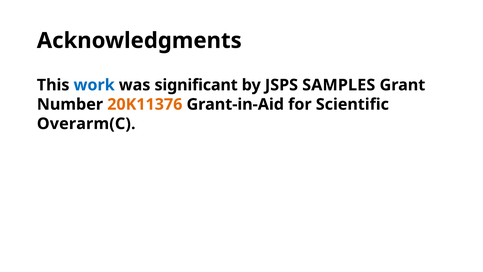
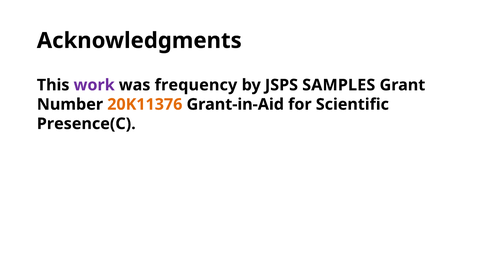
work colour: blue -> purple
significant: significant -> frequency
Overarm(C: Overarm(C -> Presence(C
